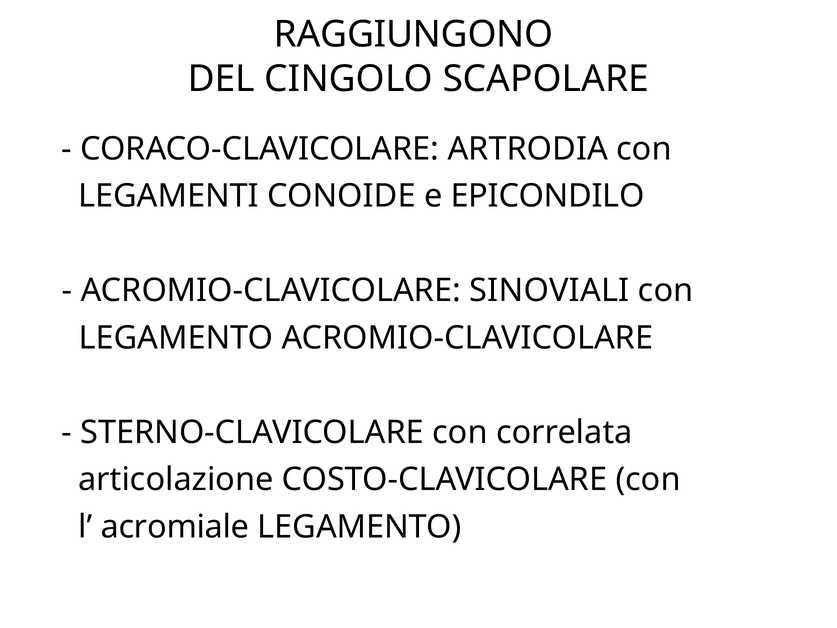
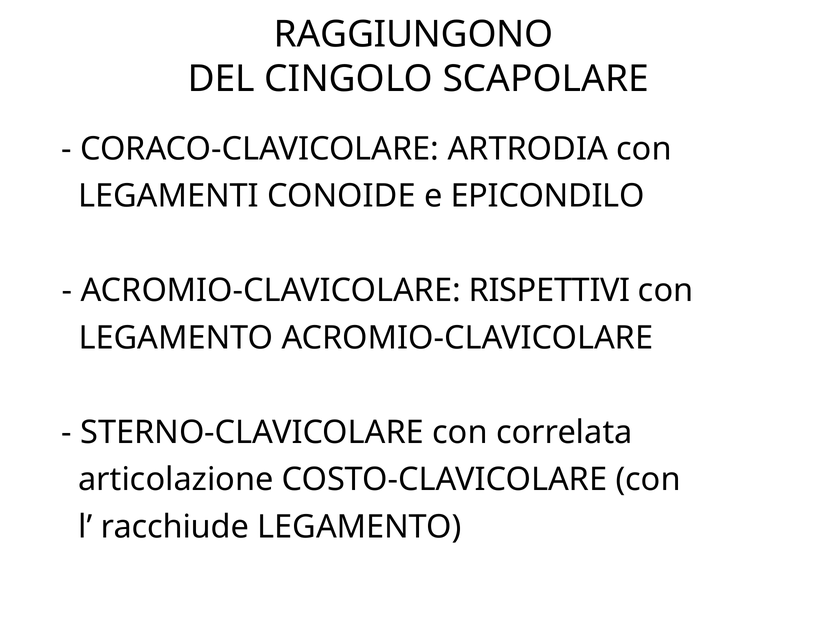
SINOVIALI: SINOVIALI -> RISPETTIVI
acromiale: acromiale -> racchiude
